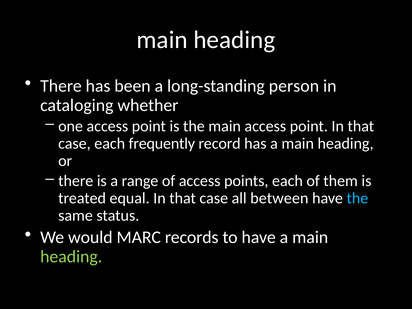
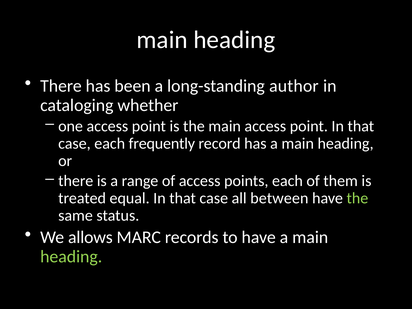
person: person -> author
the at (357, 198) colour: light blue -> light green
would: would -> allows
